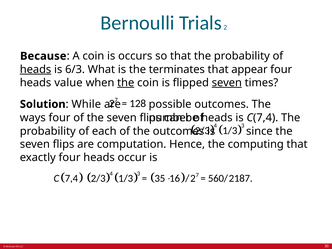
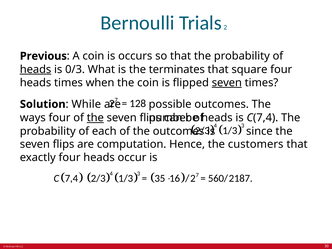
Because: Because -> Previous
6/3: 6/3 -> 0/3
appear: appear -> square
heads value: value -> times
the at (126, 83) underline: present -> none
the at (95, 118) underline: none -> present
computing: computing -> customers
